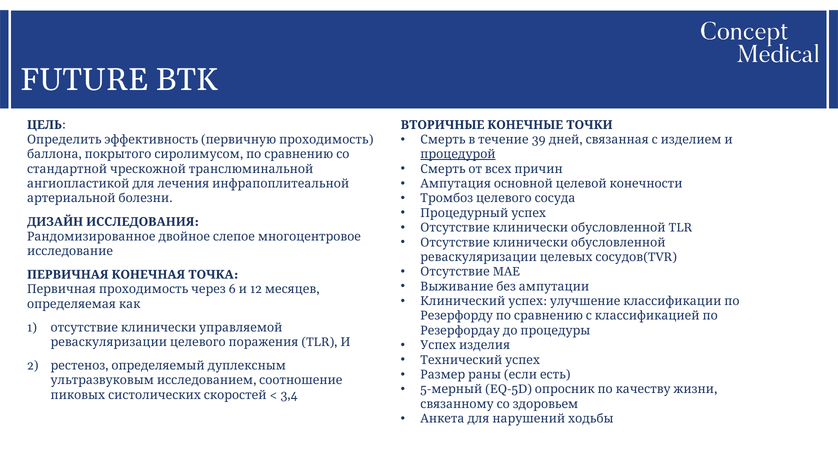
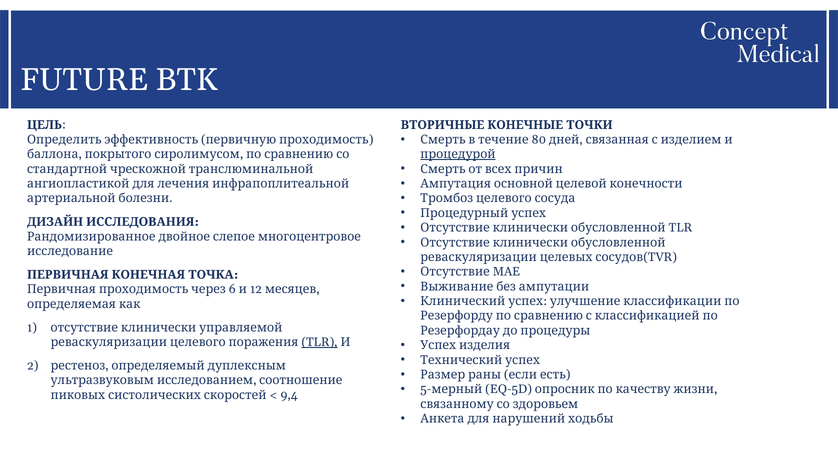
39: 39 -> 80
TLR at (320, 342) underline: none -> present
3,4: 3,4 -> 9,4
